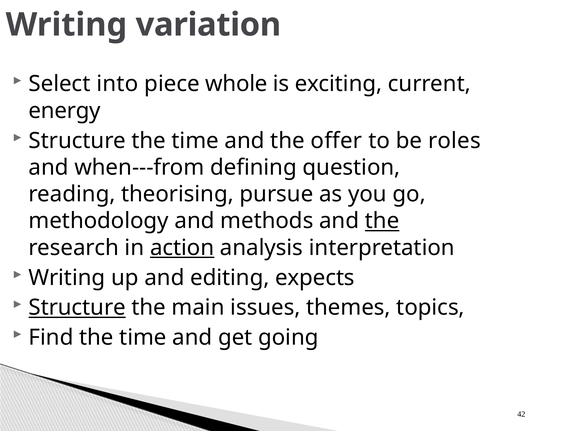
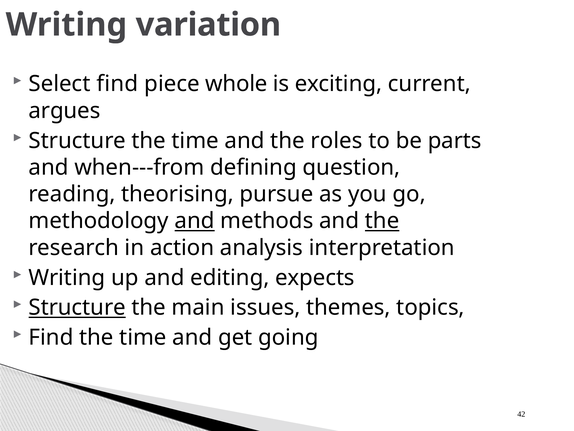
Select into: into -> find
energy: energy -> argues
offer: offer -> roles
roles: roles -> parts
and at (195, 221) underline: none -> present
action underline: present -> none
